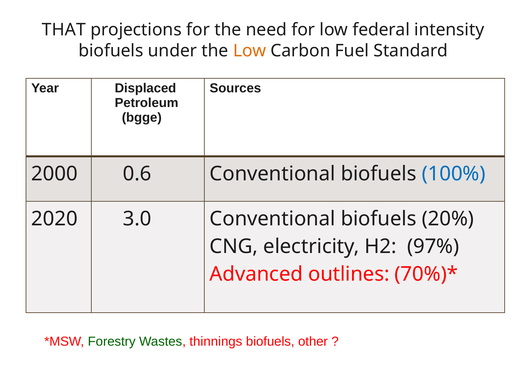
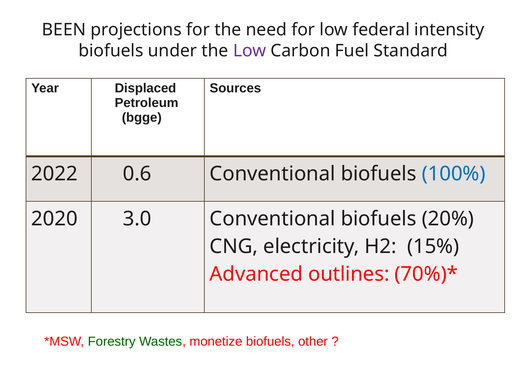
THAT: THAT -> BEEN
Low at (250, 51) colour: orange -> purple
2000: 2000 -> 2022
97%: 97% -> 15%
thinnings: thinnings -> monetize
